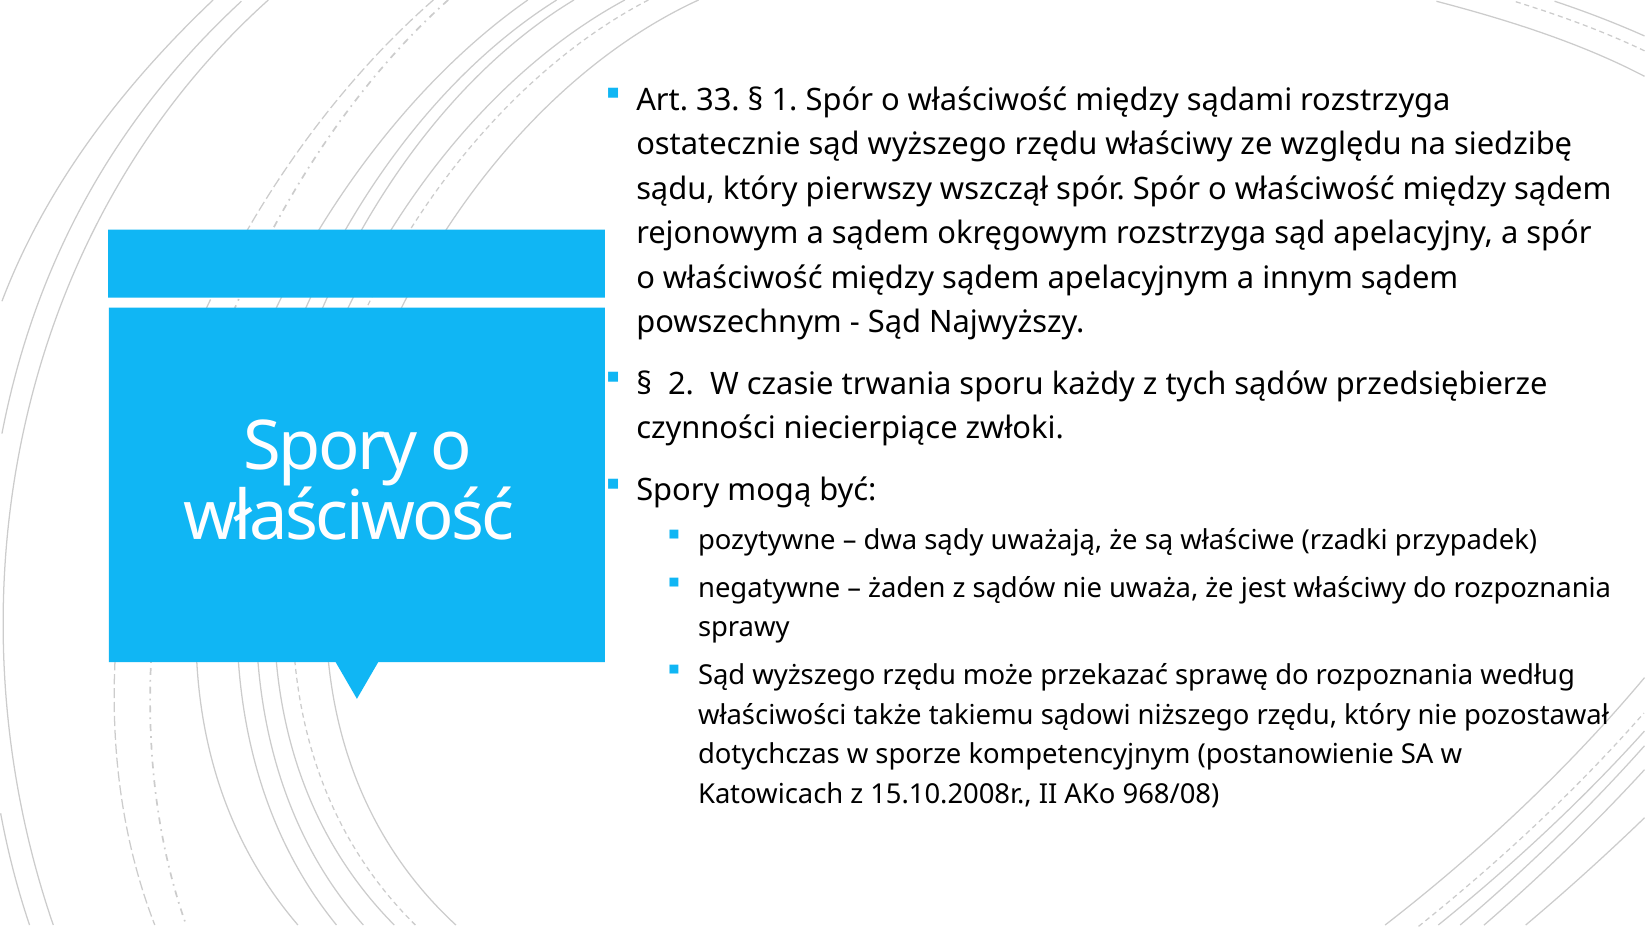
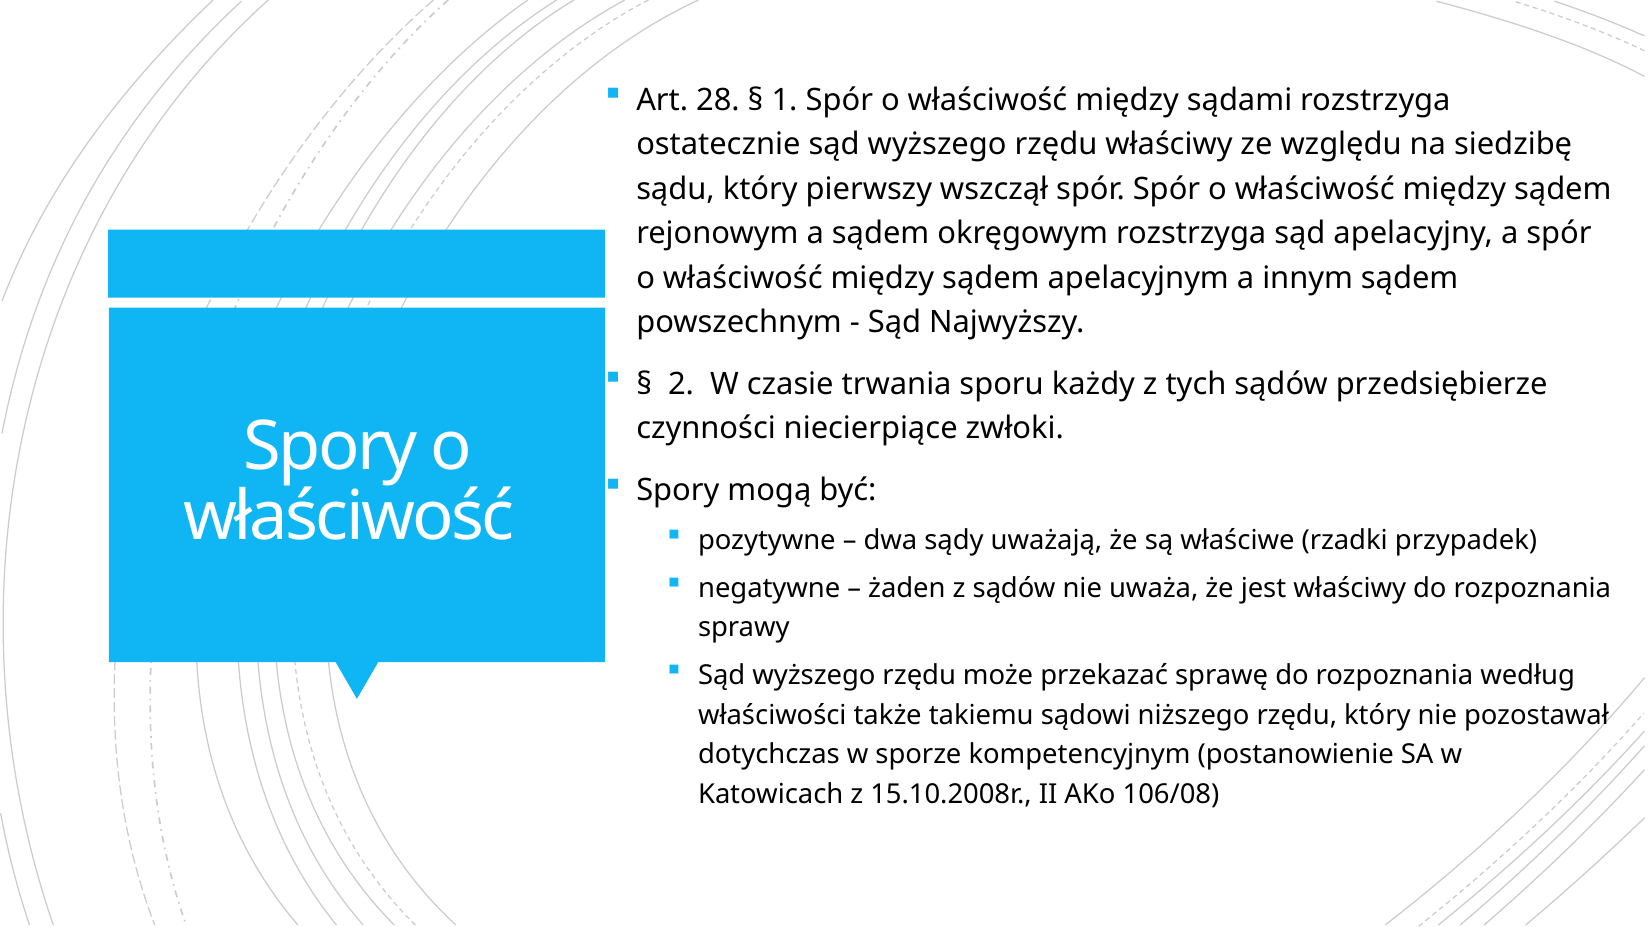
33: 33 -> 28
968/08: 968/08 -> 106/08
